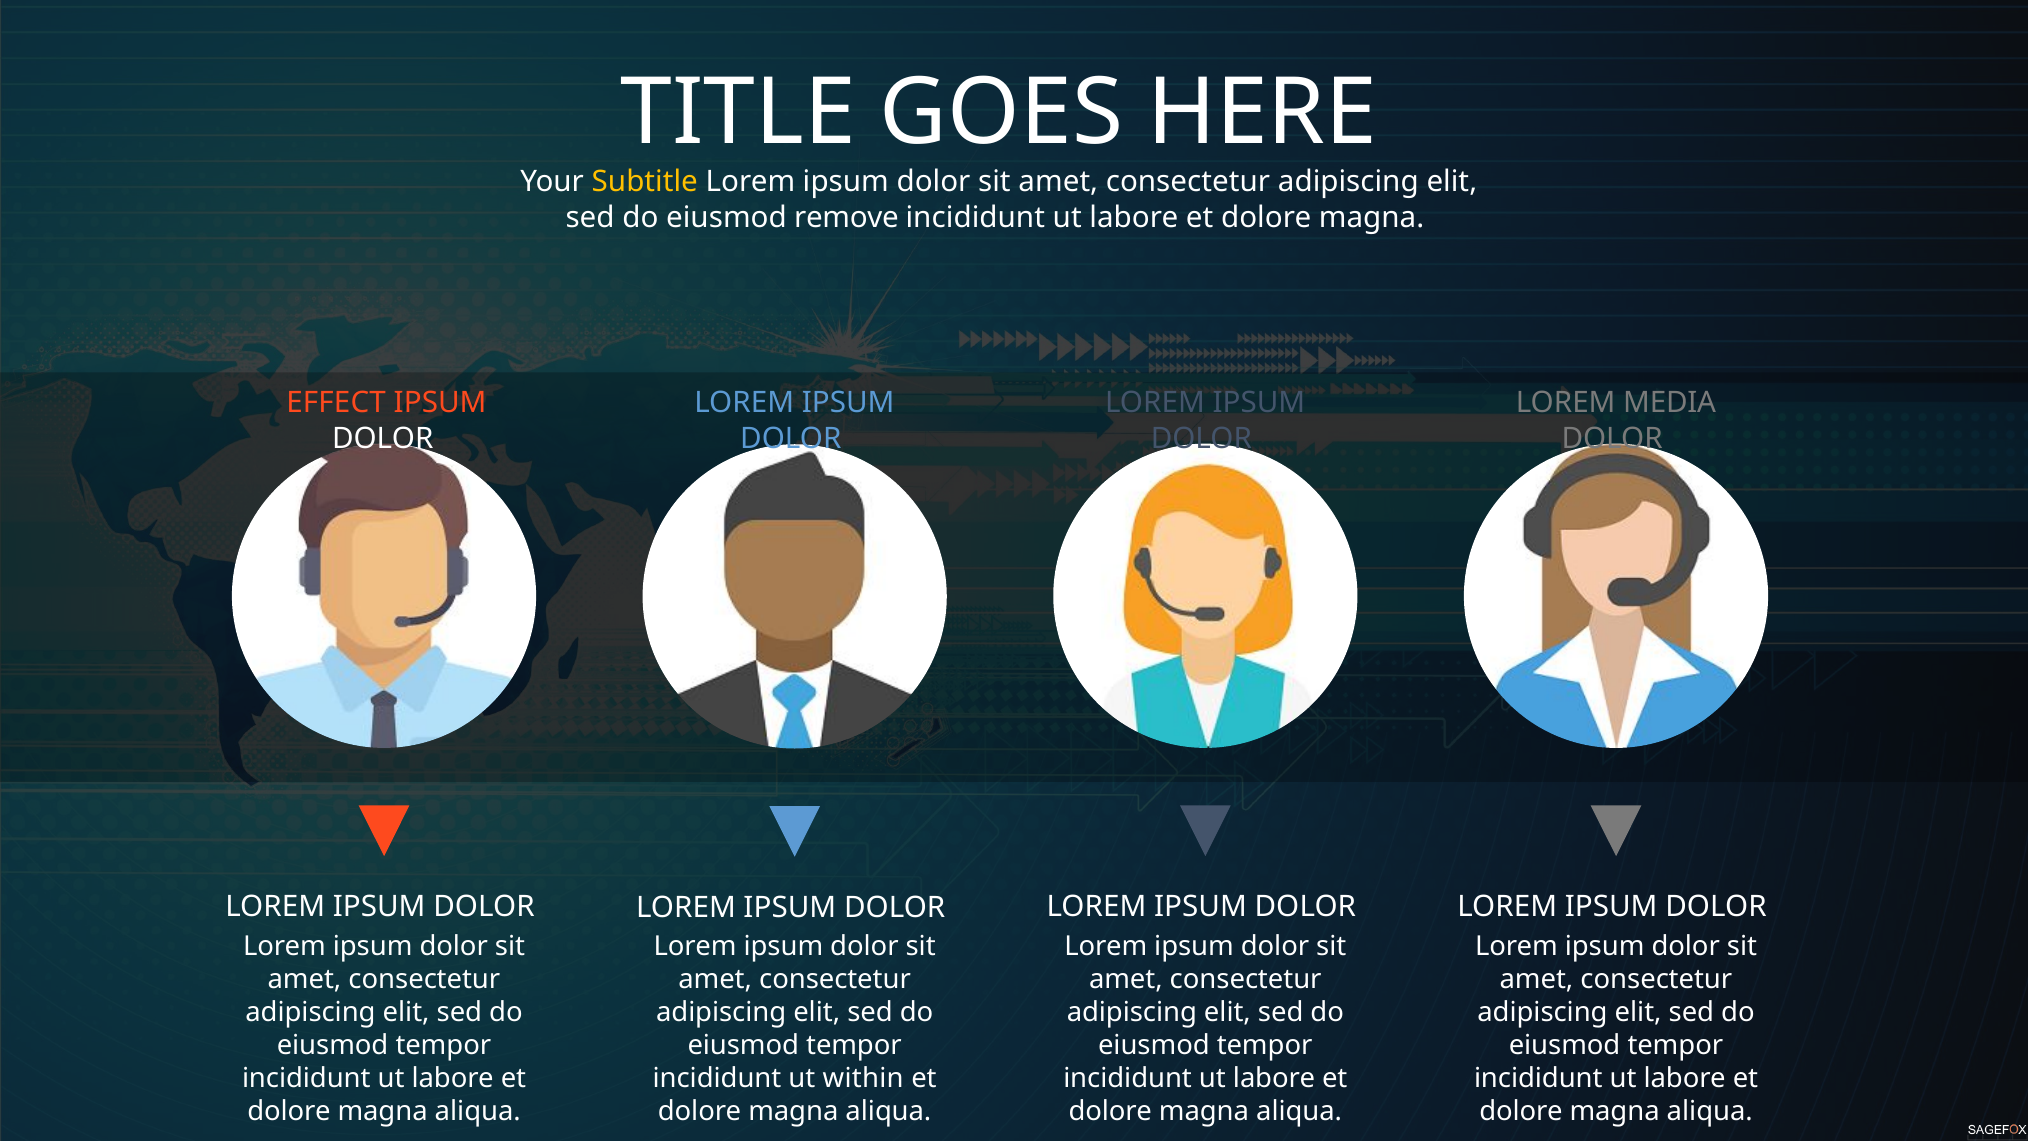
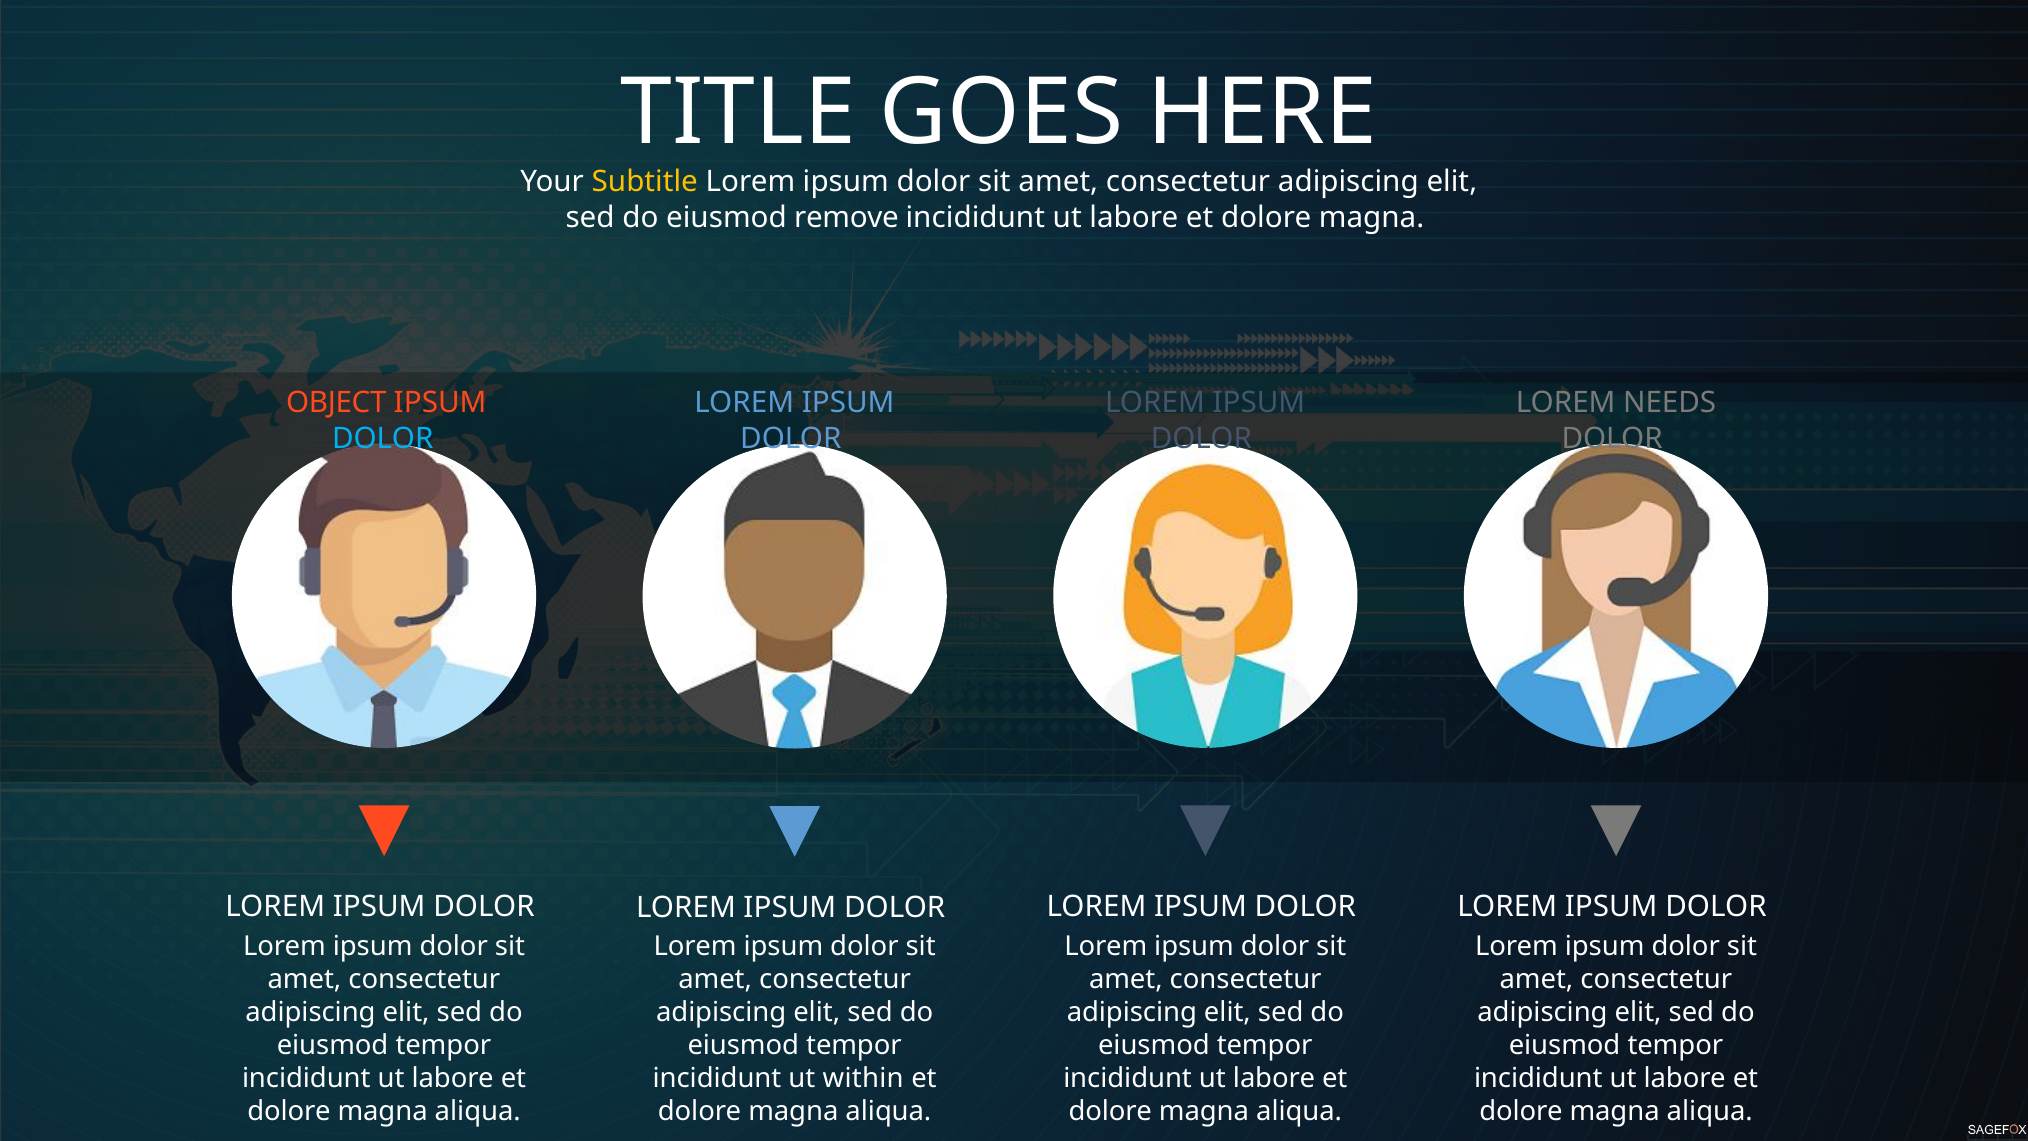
EFFECT: EFFECT -> OBJECT
MEDIA: MEDIA -> NEEDS
DOLOR at (383, 438) colour: white -> light blue
